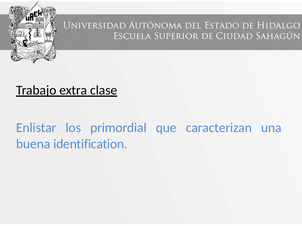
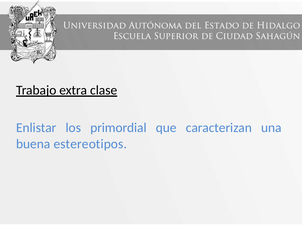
identification: identification -> estereotipos
